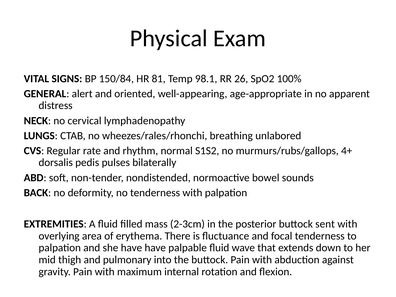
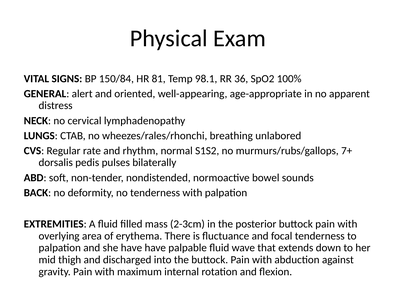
26: 26 -> 36
4+: 4+ -> 7+
posterior buttock sent: sent -> pain
pulmonary: pulmonary -> discharged
